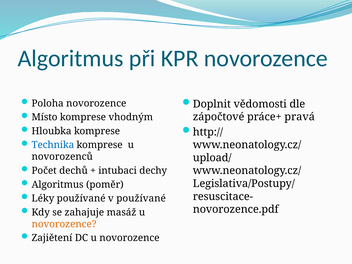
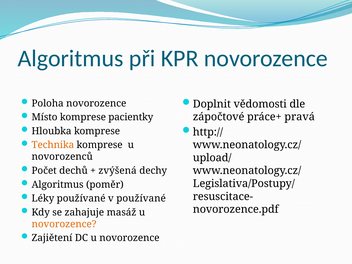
vhodným: vhodným -> pacientky
Technika colour: blue -> orange
intubaci: intubaci -> zvýšená
